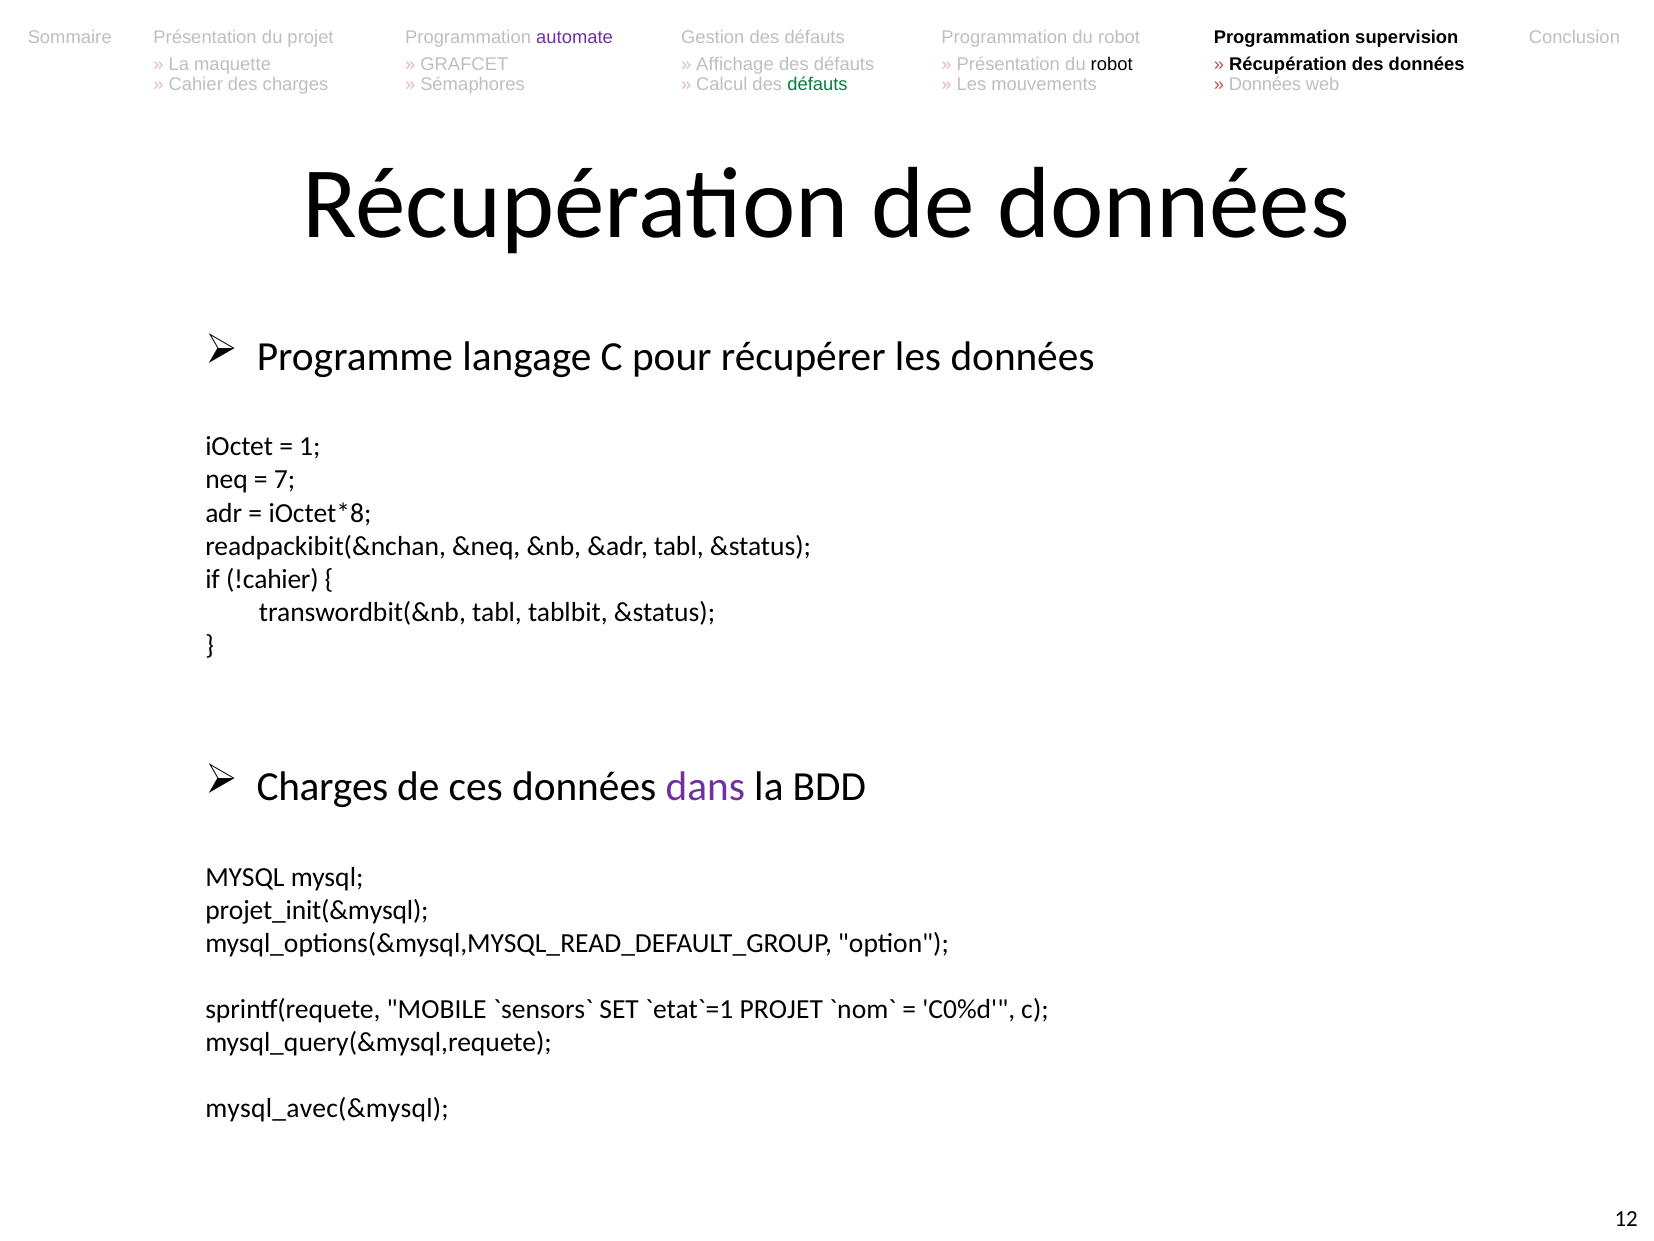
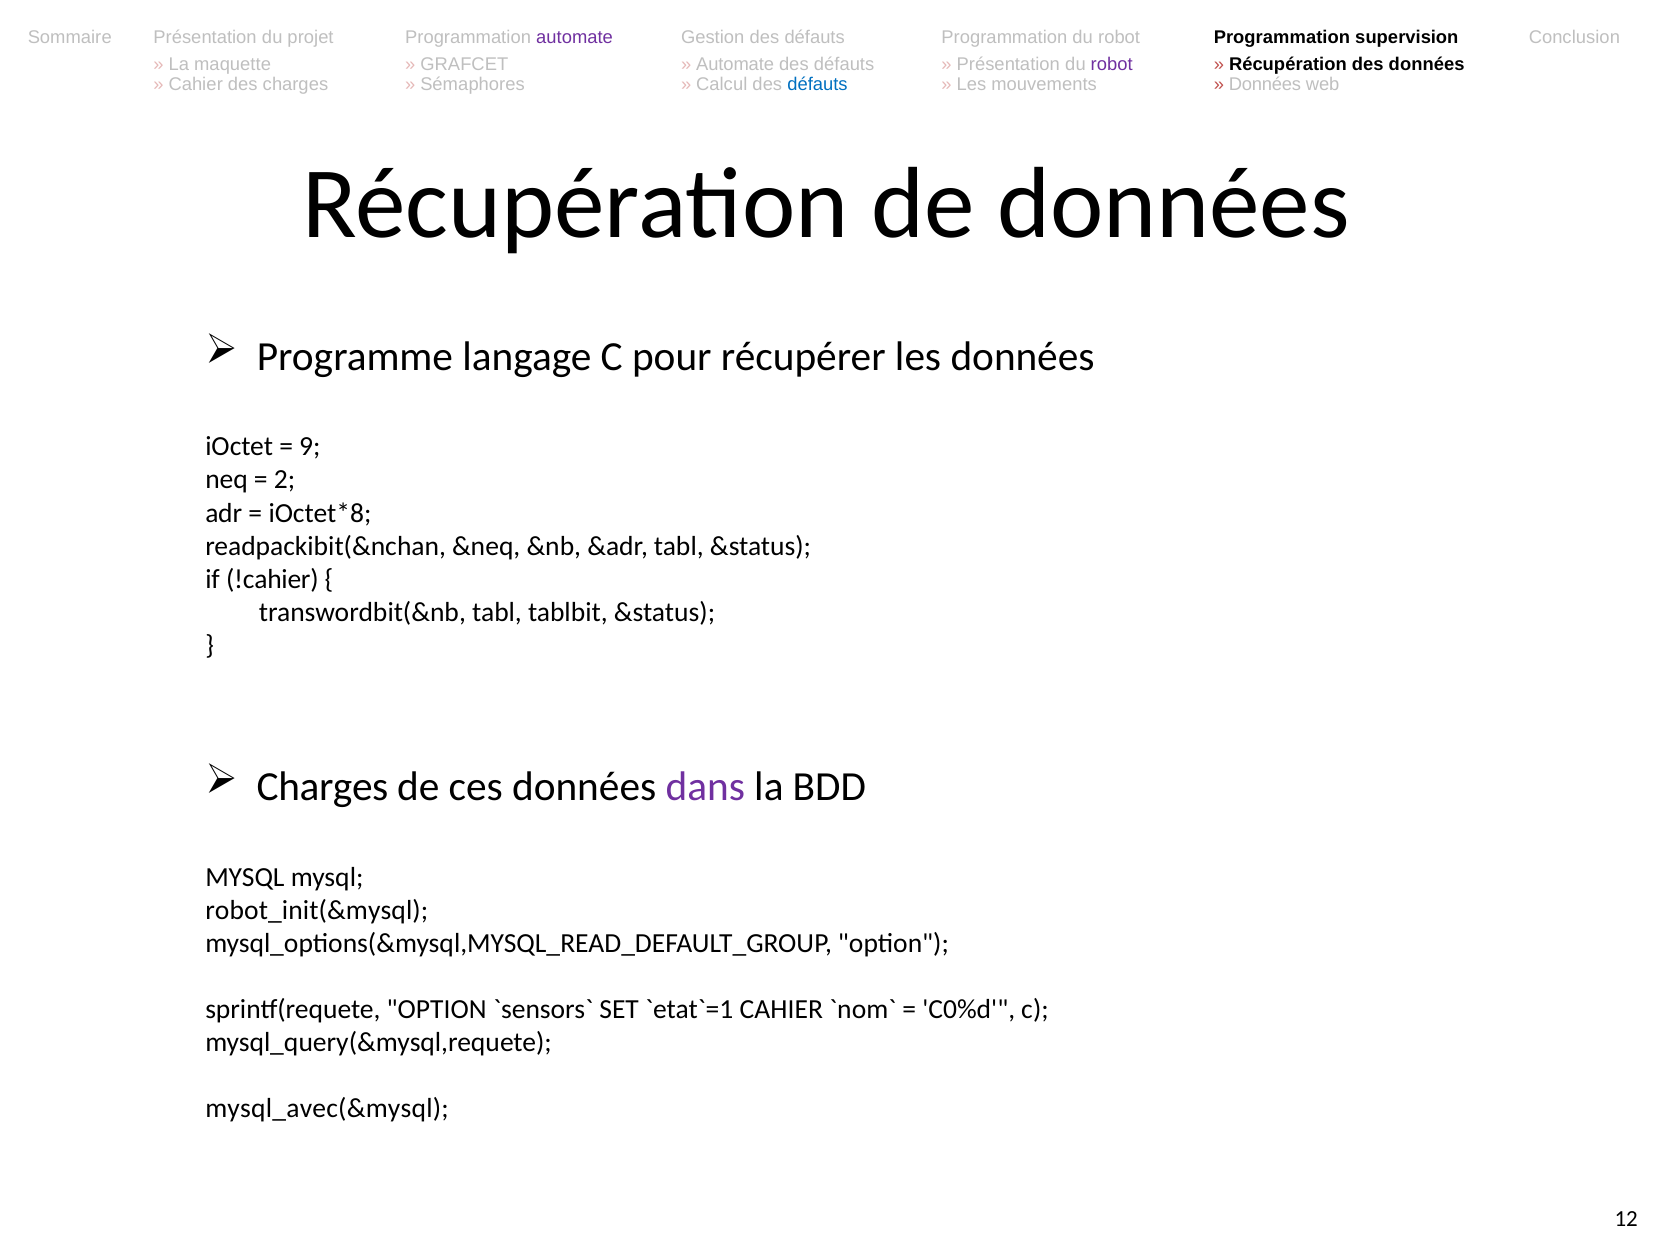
Affichage at (735, 64): Affichage -> Automate
robot at (1112, 64) colour: black -> purple
défauts at (817, 85) colour: green -> blue
1: 1 -> 9
7: 7 -> 2
projet_init(&mysql: projet_init(&mysql -> robot_init(&mysql
sprintf(requete MOBILE: MOBILE -> OPTION
PROJET at (781, 1009): PROJET -> CAHIER
